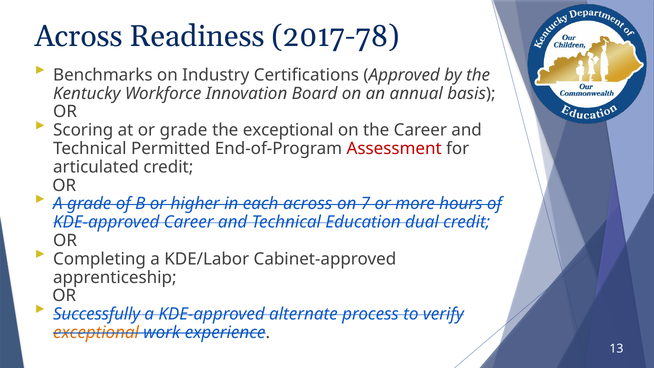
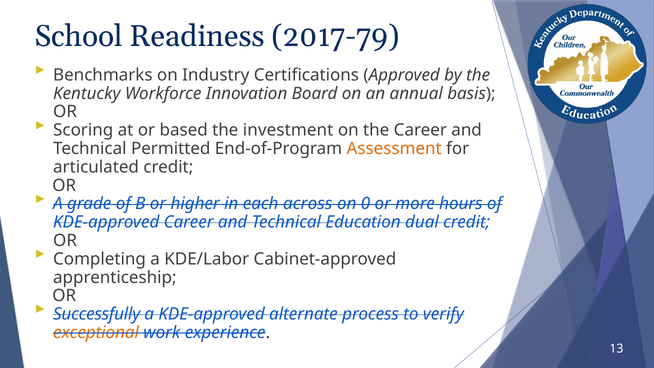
Across at (79, 36): Across -> School
2017-78: 2017-78 -> 2017-79
or grade: grade -> based
the exceptional: exceptional -> investment
Assessment colour: red -> orange
7: 7 -> 0
